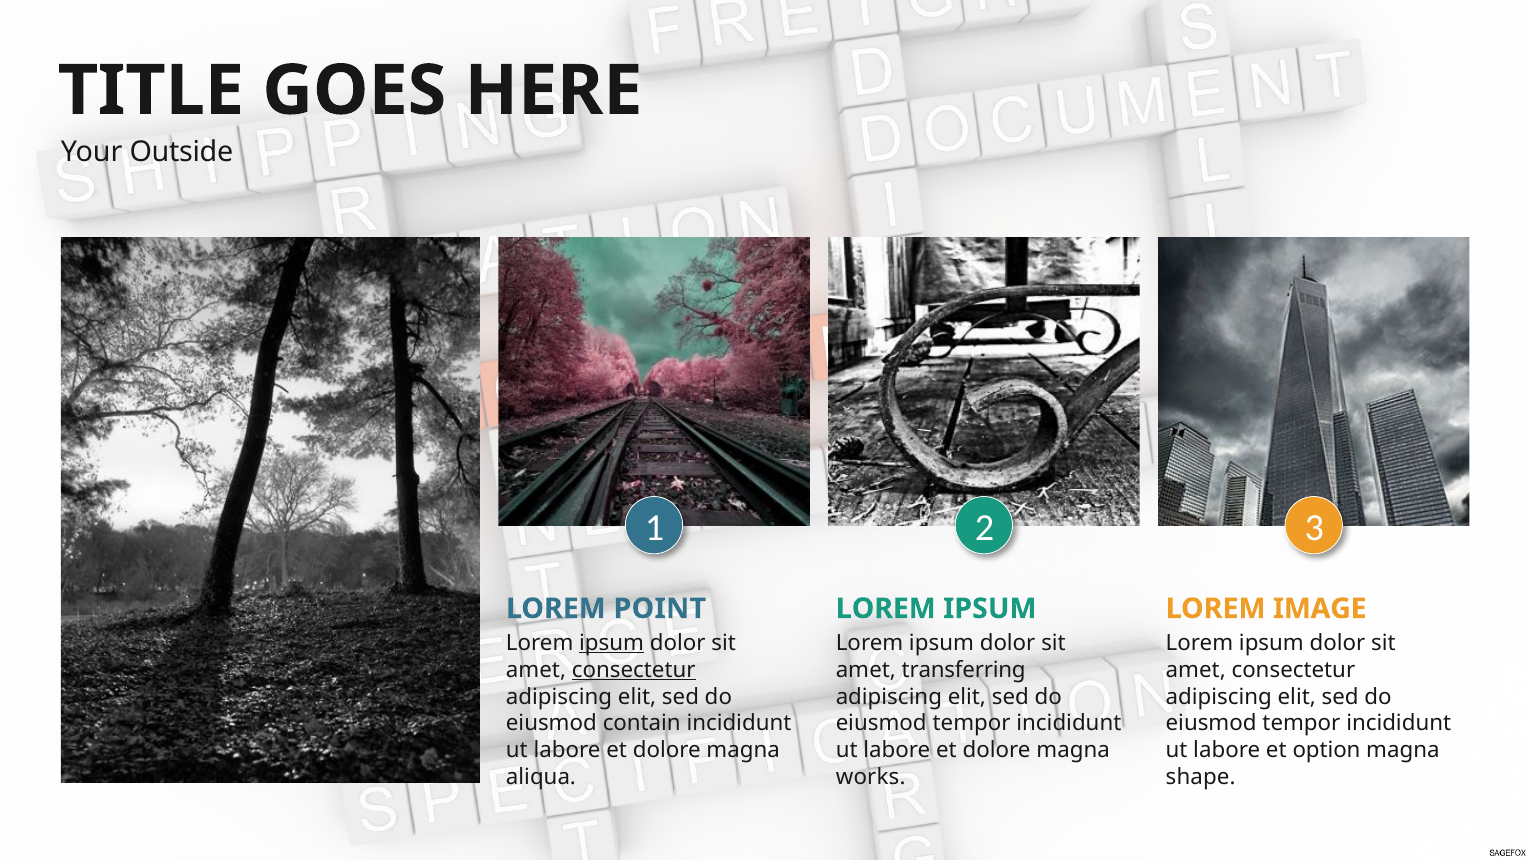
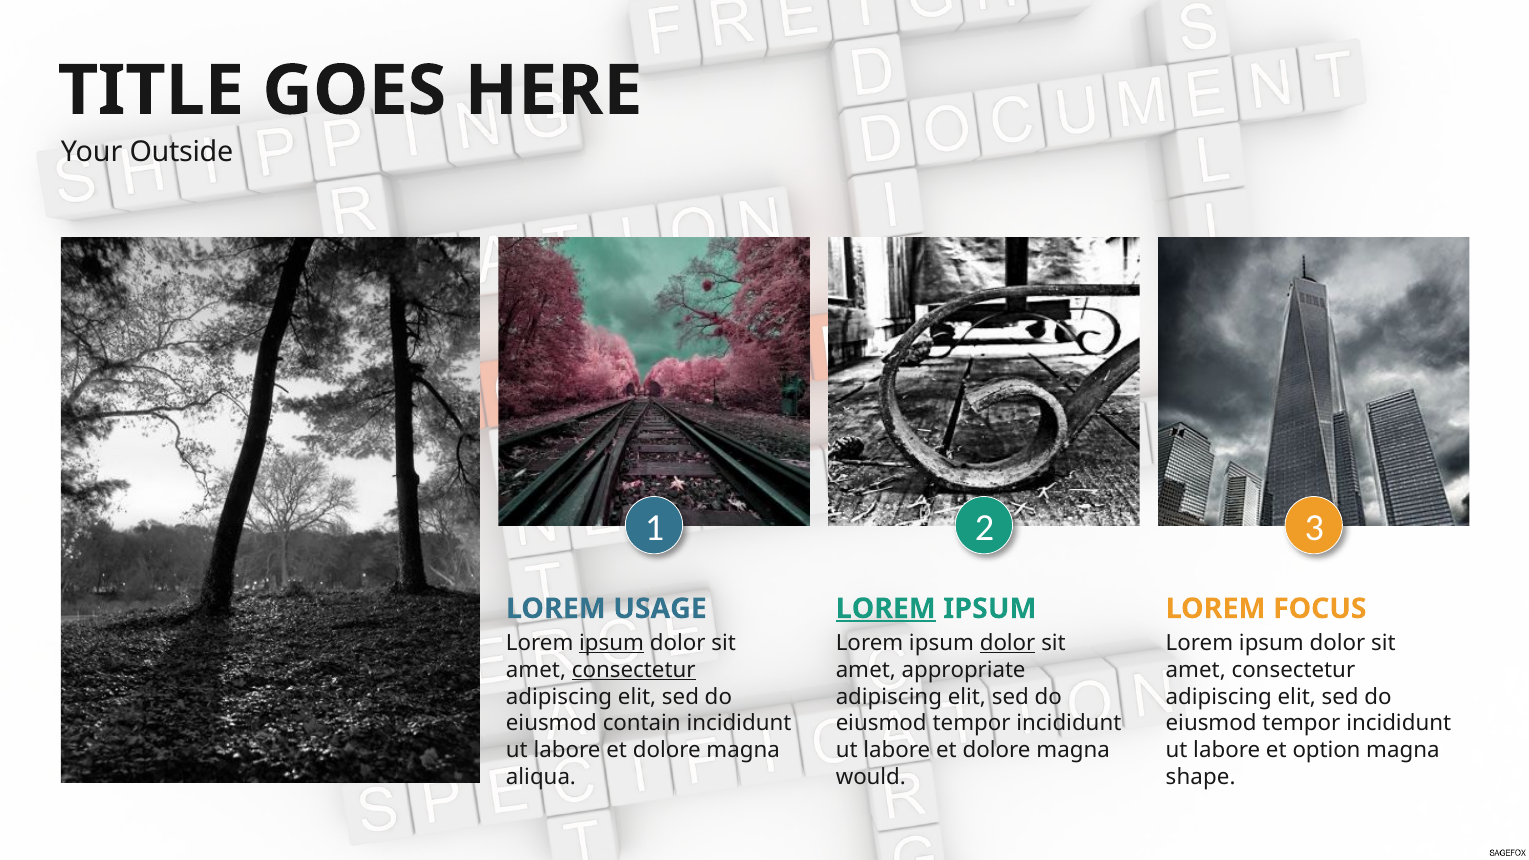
POINT: POINT -> USAGE
LOREM at (886, 609) underline: none -> present
IMAGE: IMAGE -> FOCUS
dolor at (1008, 643) underline: none -> present
transferring: transferring -> appropriate
works: works -> would
